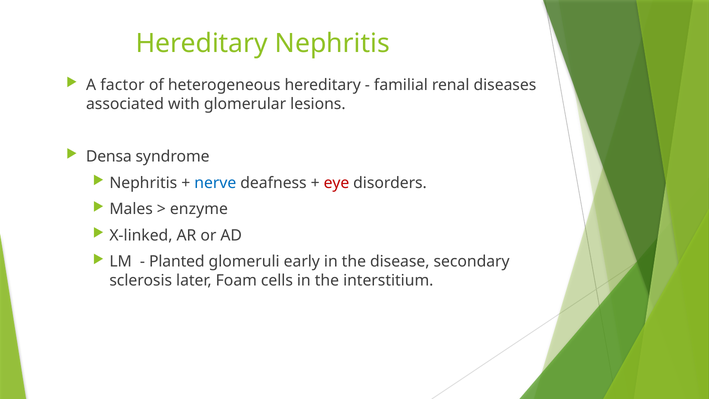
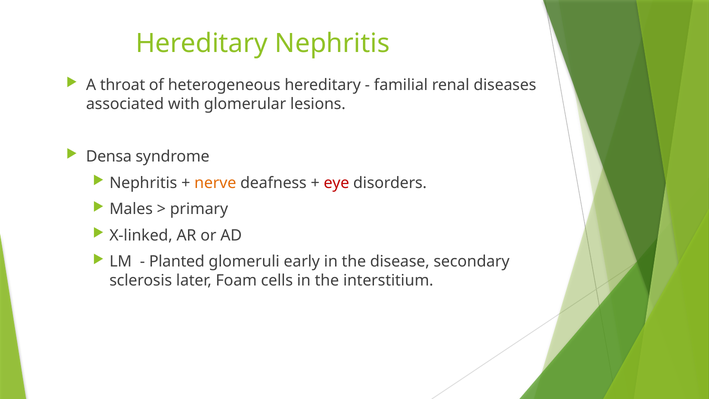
factor: factor -> throat
nerve colour: blue -> orange
enzyme: enzyme -> primary
